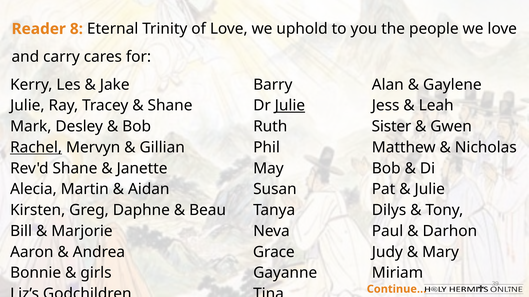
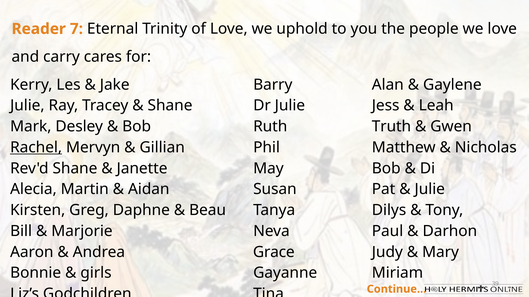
8: 8 -> 7
Julie at (290, 106) underline: present -> none
Sister: Sister -> Truth
